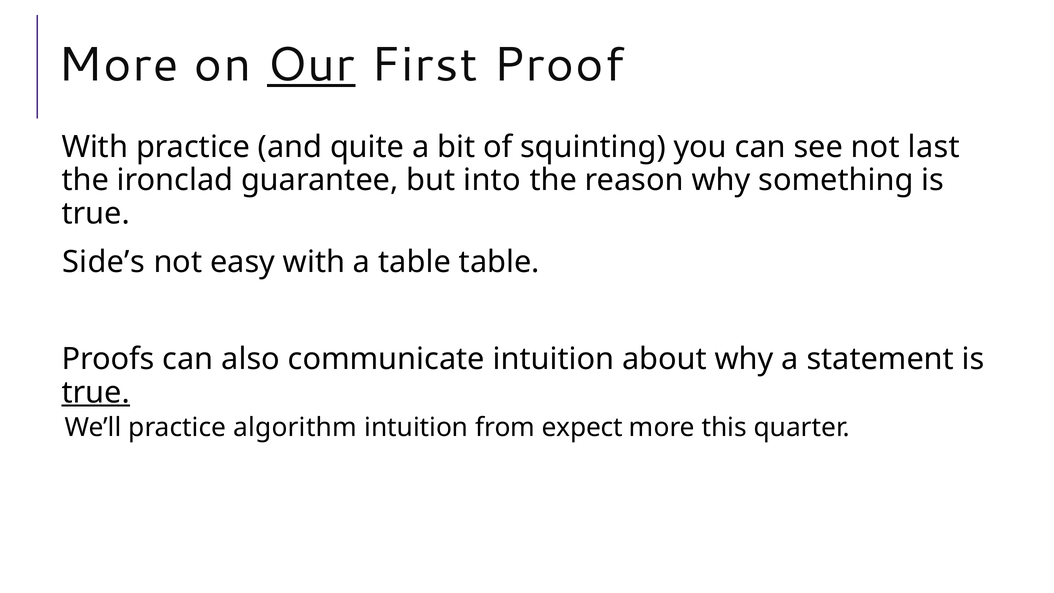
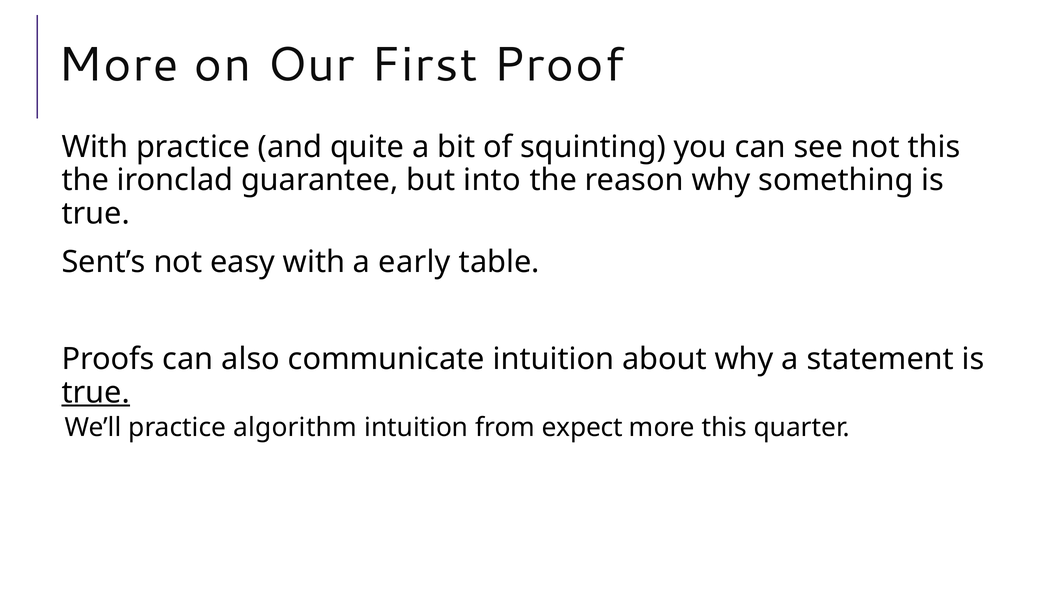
Our underline: present -> none
not last: last -> this
Side’s: Side’s -> Sent’s
a table: table -> early
